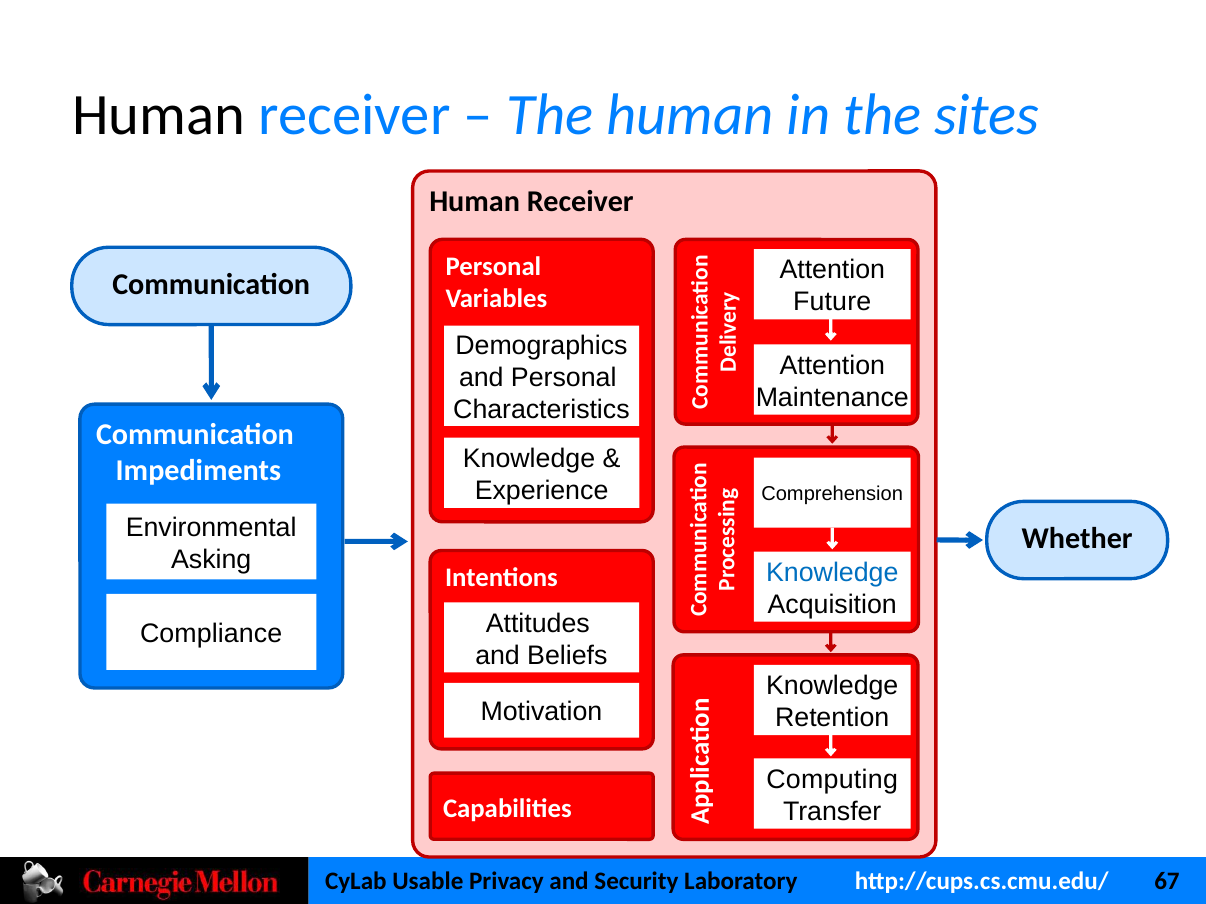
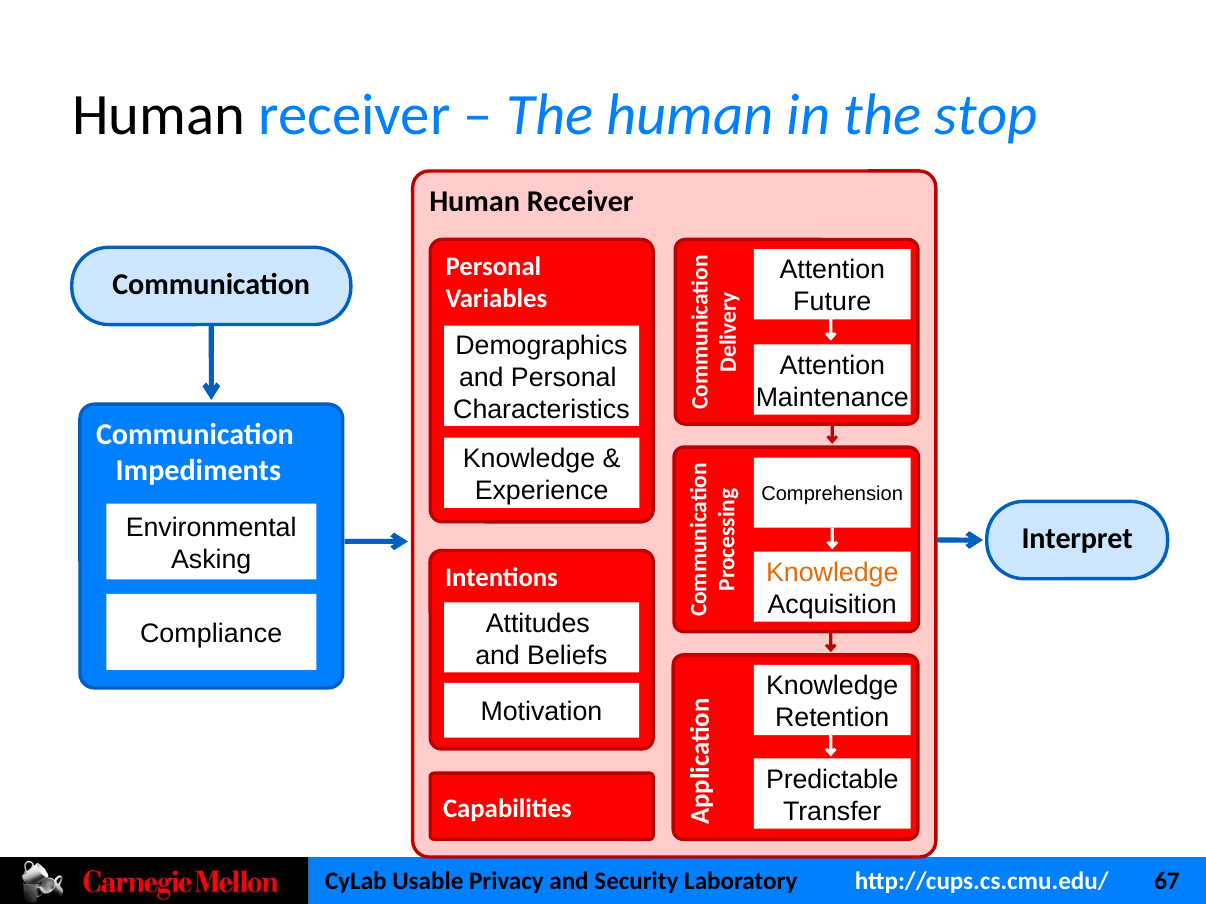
sites: sites -> stop
Whether: Whether -> Interpret
Knowledge at (832, 573) colour: blue -> orange
Computing: Computing -> Predictable
